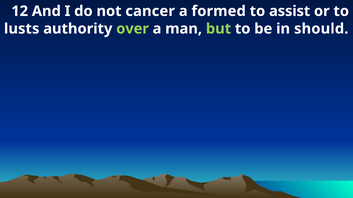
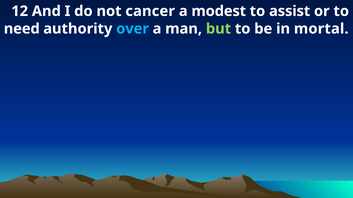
formed: formed -> modest
lusts: lusts -> need
over colour: light green -> light blue
should: should -> mortal
